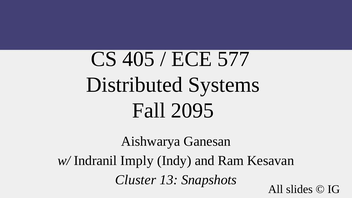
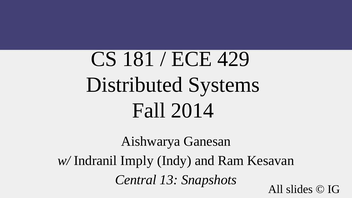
405: 405 -> 181
577: 577 -> 429
2095: 2095 -> 2014
Cluster: Cluster -> Central
